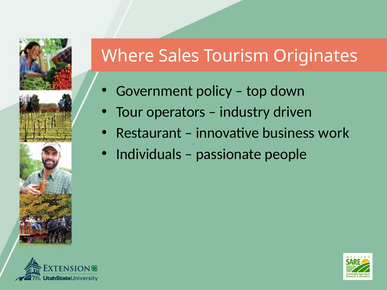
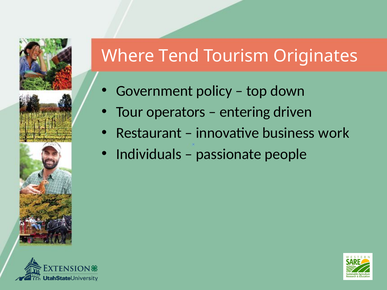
Sales: Sales -> Tend
industry: industry -> entering
